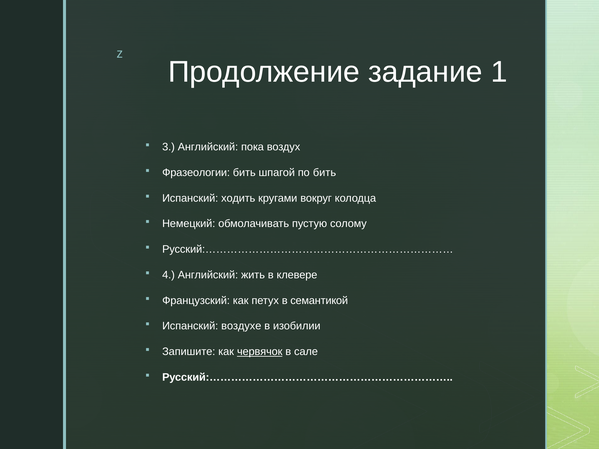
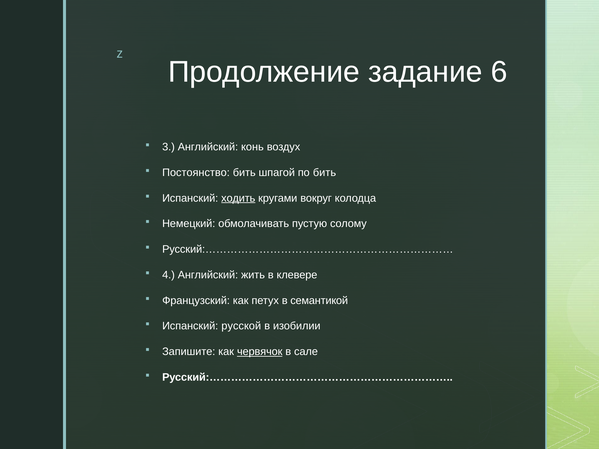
1: 1 -> 6
пока: пока -> конь
Фразеологии: Фразеологии -> Постоянство
ходить underline: none -> present
воздухе: воздухе -> русской
